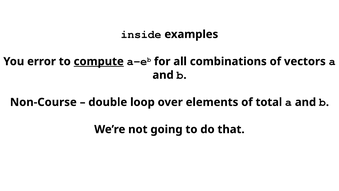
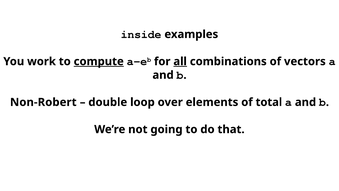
error: error -> work
all underline: none -> present
Non-Course: Non-Course -> Non-Robert
